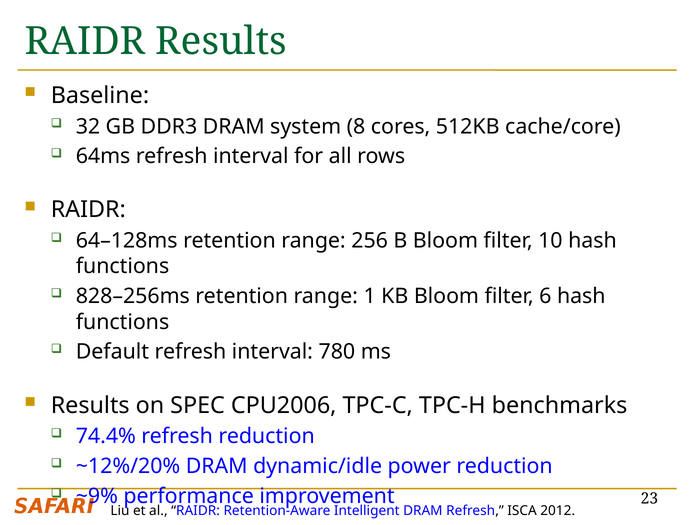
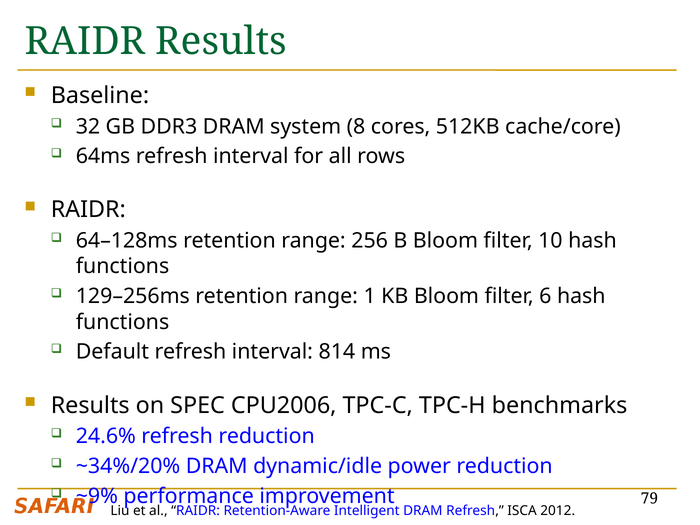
828–256ms: 828–256ms -> 129–256ms
780: 780 -> 814
74.4%: 74.4% -> 24.6%
~12%/20%: ~12%/20% -> ~34%/20%
23: 23 -> 79
